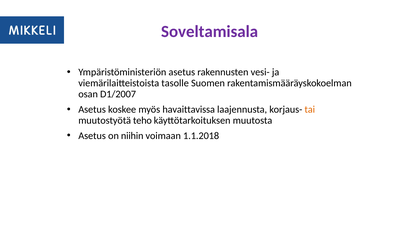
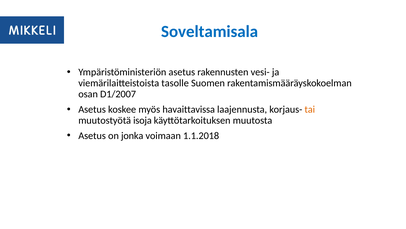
Soveltamisala colour: purple -> blue
teho: teho -> isoja
niihin: niihin -> jonka
